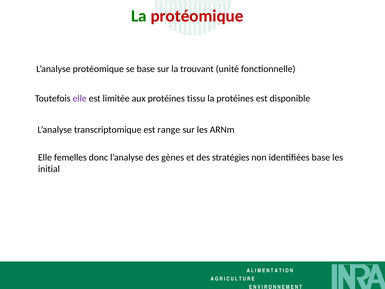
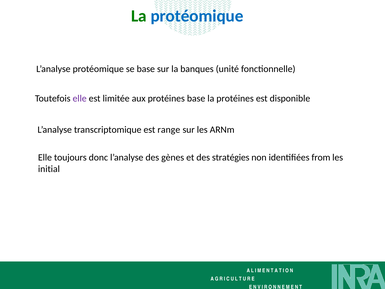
protéomique at (197, 16) colour: red -> blue
trouvant: trouvant -> banques
protéines tissu: tissu -> base
femelles: femelles -> toujours
identifiées base: base -> from
